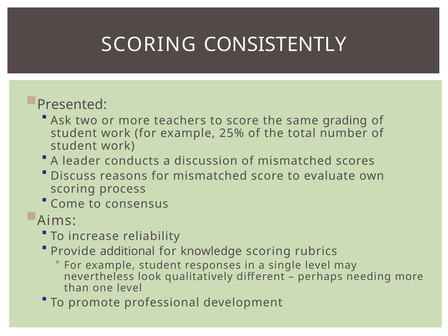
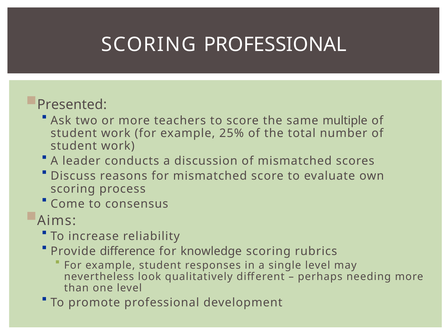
SCORING CONSISTENTLY: CONSISTENTLY -> PROFESSIONAL
grading: grading -> multiple
additional: additional -> difference
